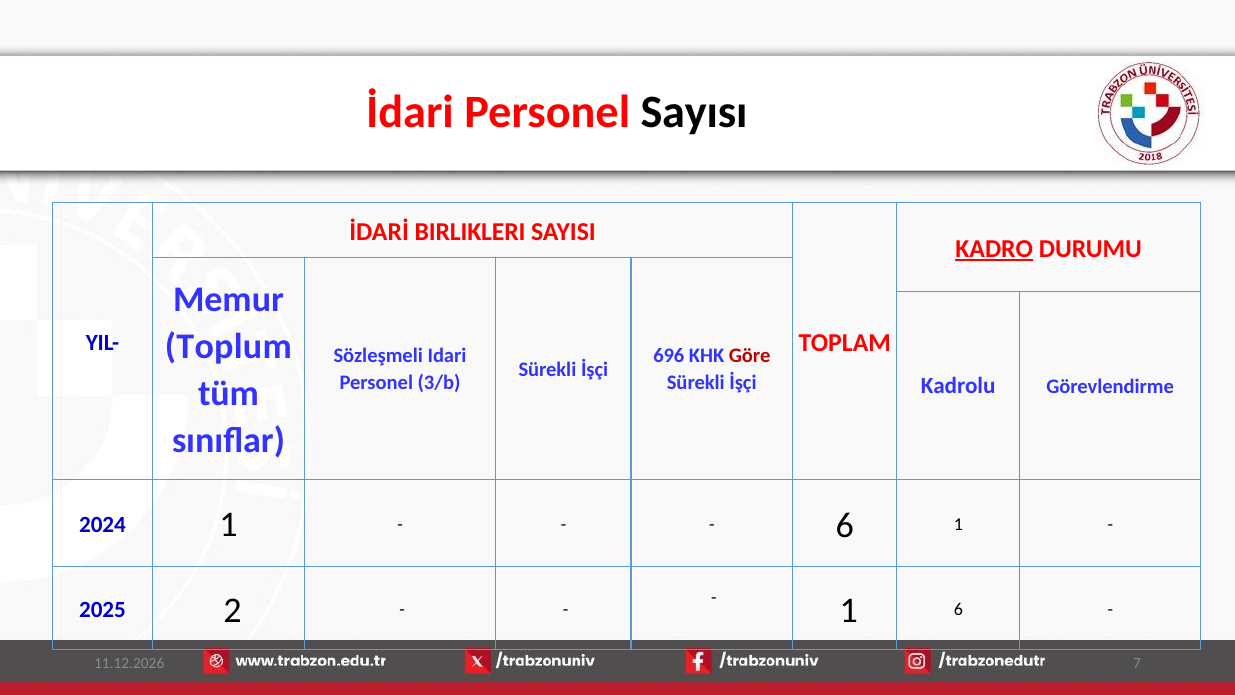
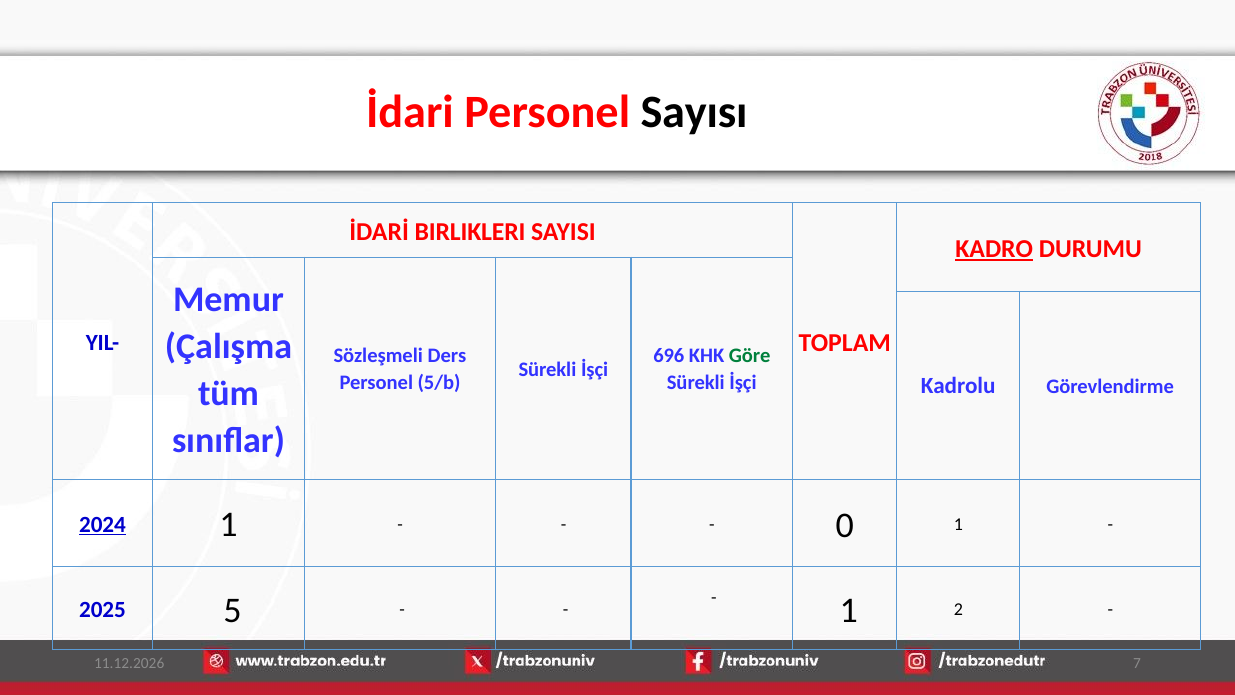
Toplum: Toplum -> Çalışma
Göre colour: red -> green
Idari: Idari -> Ders
3/b: 3/b -> 5/b
2024 underline: none -> present
6 at (845, 525): 6 -> 0
1 6: 6 -> 2
2: 2 -> 5
